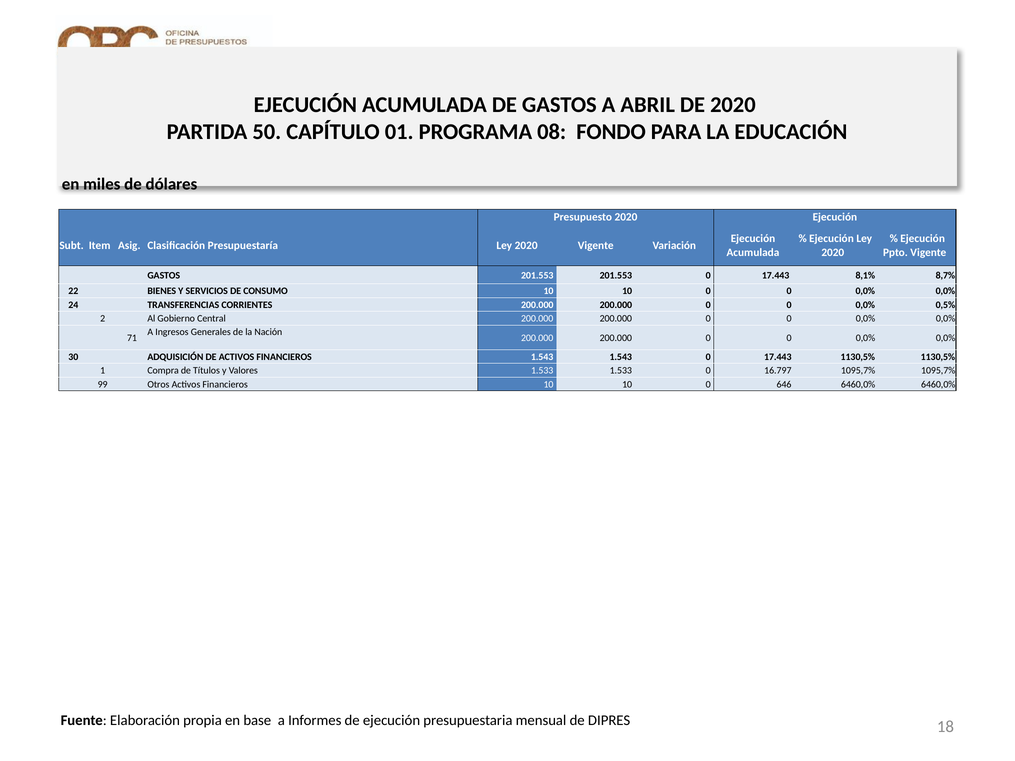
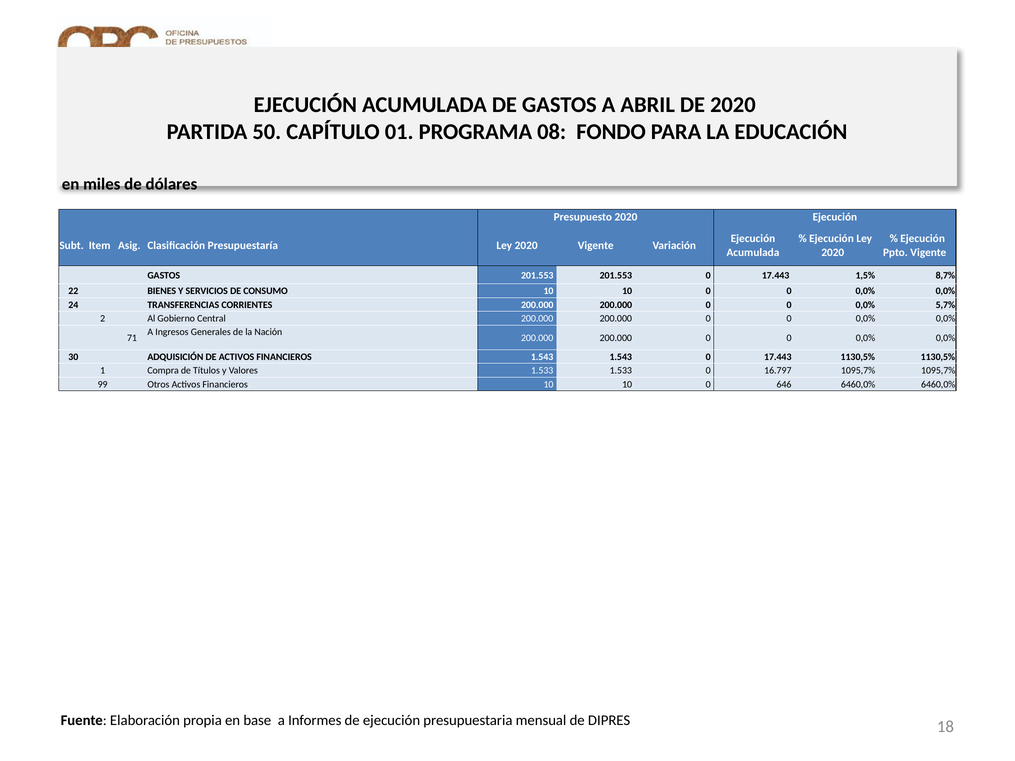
8,1%: 8,1% -> 1,5%
0,5%: 0,5% -> 5,7%
